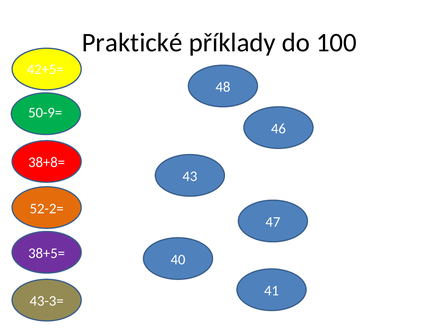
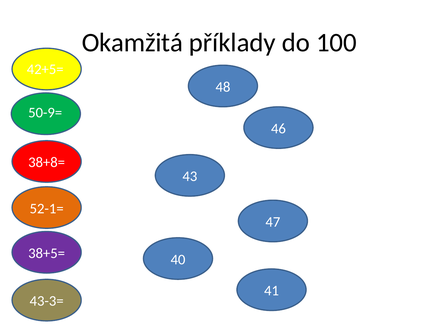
Praktické: Praktické -> Okamžitá
52-2=: 52-2= -> 52-1=
